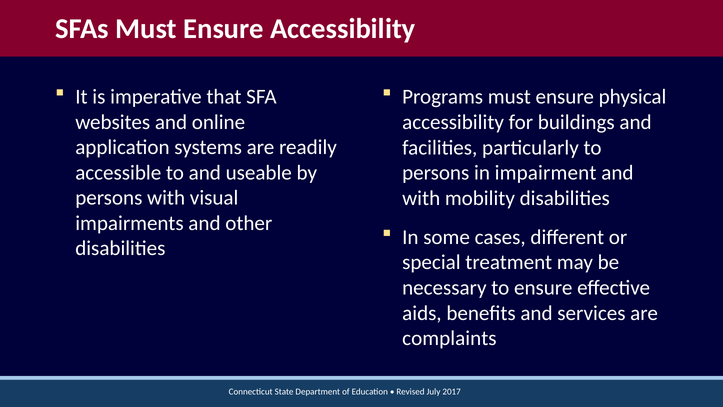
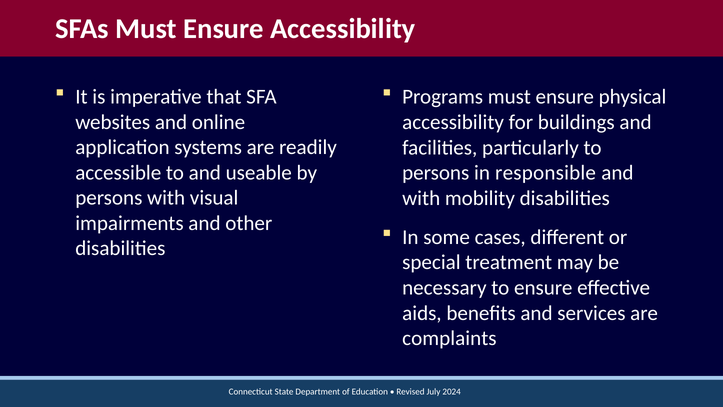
impairment: impairment -> responsible
2017: 2017 -> 2024
